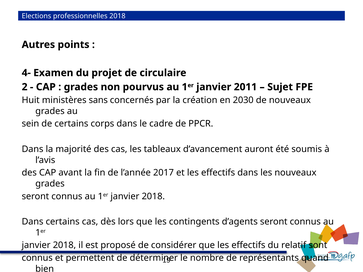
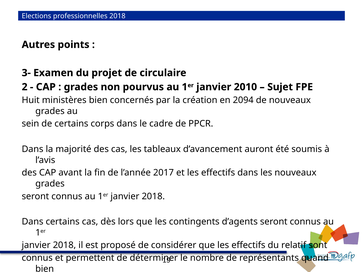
4-: 4- -> 3-
2011: 2011 -> 2010
ministères sans: sans -> bien
2030: 2030 -> 2094
